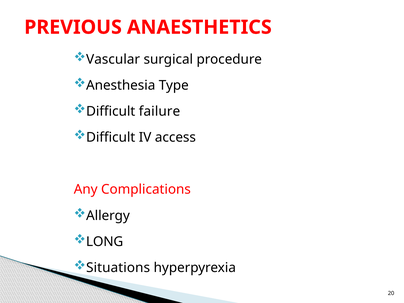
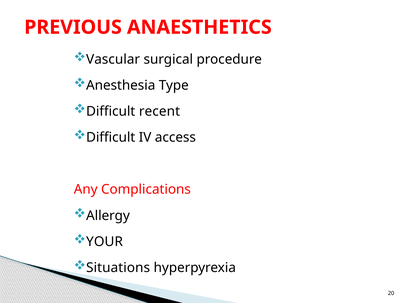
failure: failure -> recent
LONG: LONG -> YOUR
